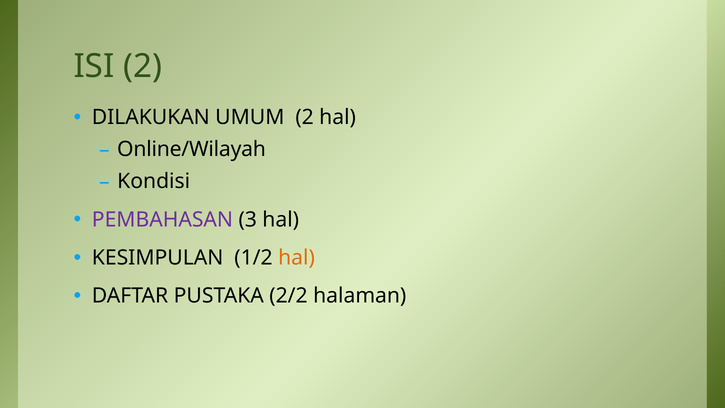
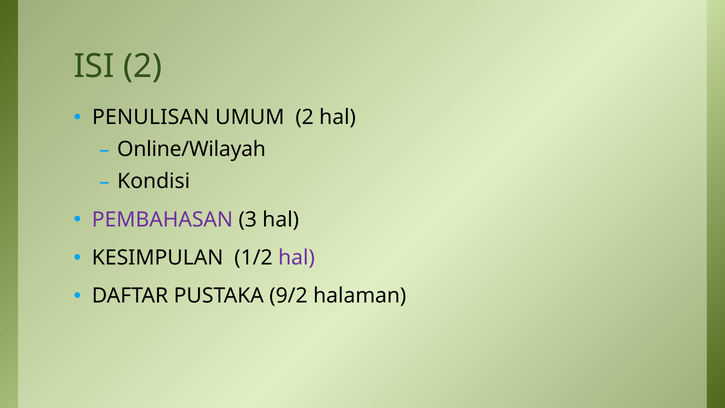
DILAKUKAN: DILAKUKAN -> PENULISAN
hal at (297, 258) colour: orange -> purple
2/2: 2/2 -> 9/2
